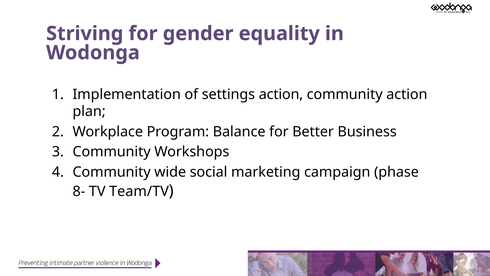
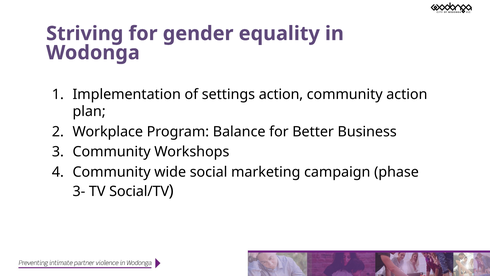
8-: 8- -> 3-
Team/TV: Team/TV -> Social/TV
